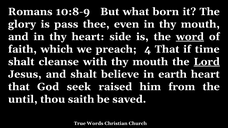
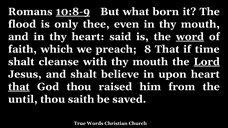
10:8-9 underline: none -> present
glory: glory -> flood
pass: pass -> only
side: side -> said
4: 4 -> 8
earth: earth -> upon
that at (19, 87) underline: none -> present
God seek: seek -> thou
